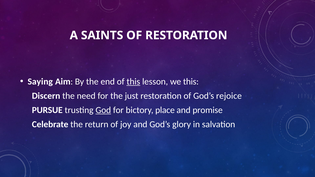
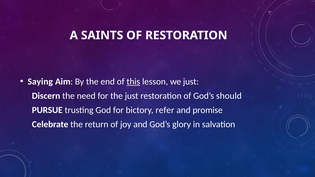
we this: this -> just
rejoice: rejoice -> should
God underline: present -> none
place: place -> refer
